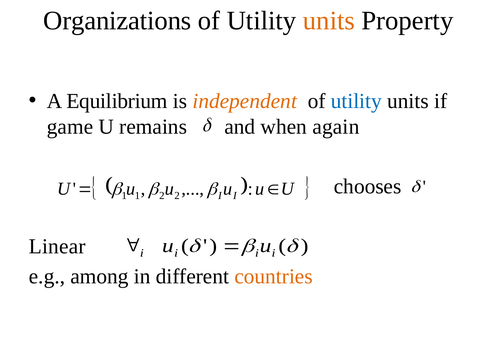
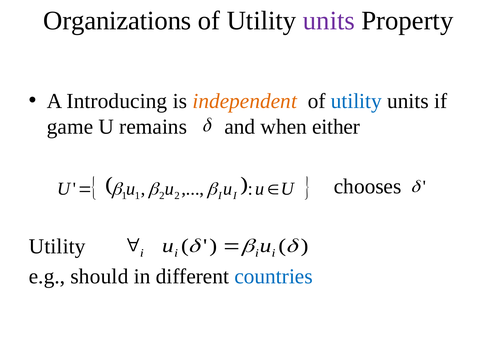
units at (329, 21) colour: orange -> purple
Equilibrium: Equilibrium -> Introducing
again: again -> either
Linear at (57, 246): Linear -> Utility
among: among -> should
countries colour: orange -> blue
